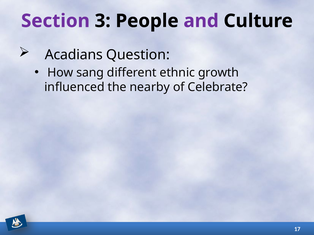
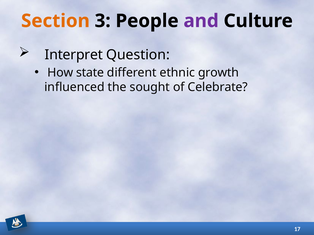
Section colour: purple -> orange
Acadians: Acadians -> Interpret
sang: sang -> state
nearby: nearby -> sought
